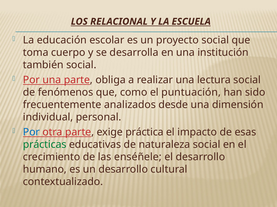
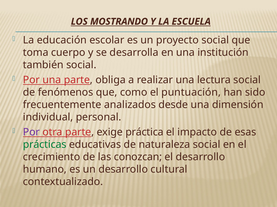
RELACIONAL: RELACIONAL -> MOSTRANDO
Por at (31, 132) colour: blue -> purple
enséñele: enséñele -> conozcan
